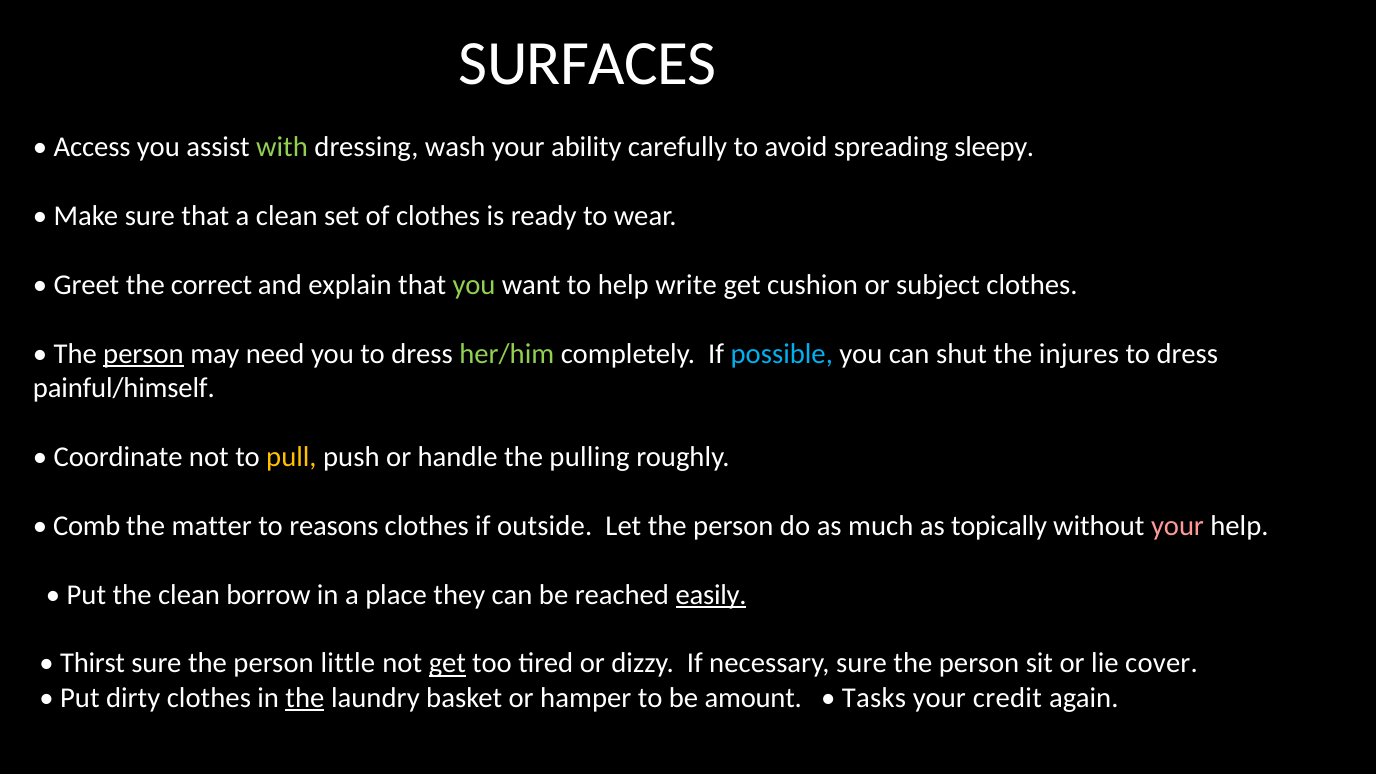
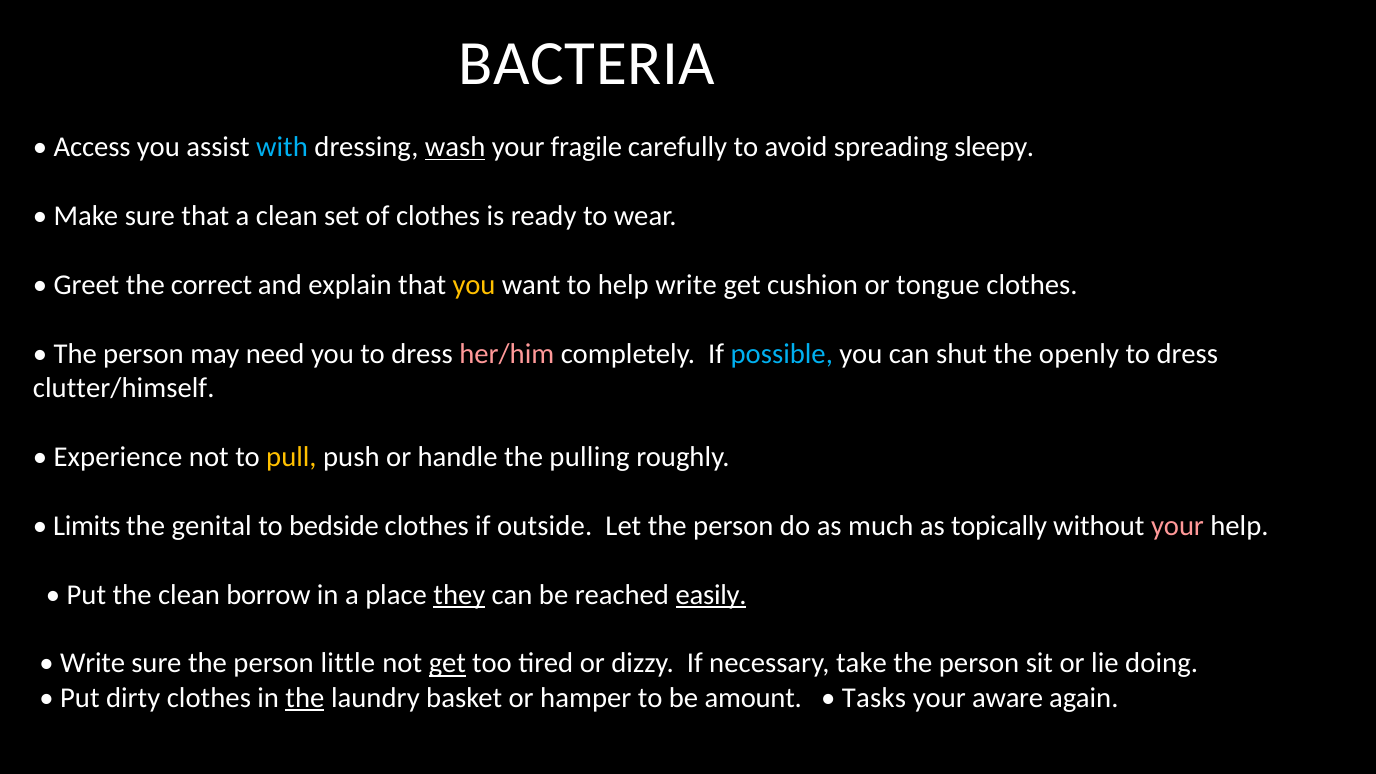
SURFACES: SURFACES -> BACTERIA
with colour: light green -> light blue
wash underline: none -> present
ability: ability -> fragile
you at (474, 285) colour: light green -> yellow
subject: subject -> tongue
person at (143, 354) underline: present -> none
her/him colour: light green -> pink
injures: injures -> openly
painful/himself: painful/himself -> clutter/himself
Coordinate: Coordinate -> Experience
Comb: Comb -> Limits
matter: matter -> genital
reasons: reasons -> bedside
they underline: none -> present
Thirst at (93, 663): Thirst -> Write
necessary sure: sure -> take
cover: cover -> doing
credit: credit -> aware
